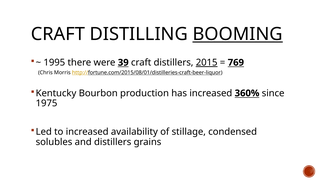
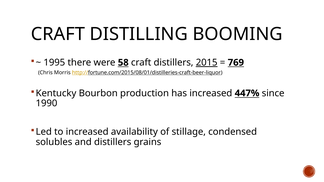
BOOMING underline: present -> none
39: 39 -> 58
360%: 360% -> 447%
1975: 1975 -> 1990
